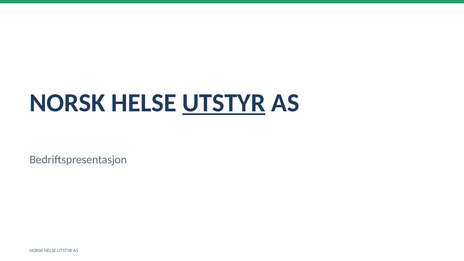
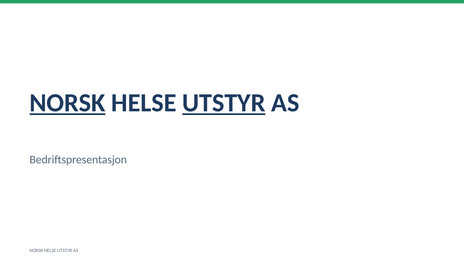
NORSK at (67, 103) underline: none -> present
